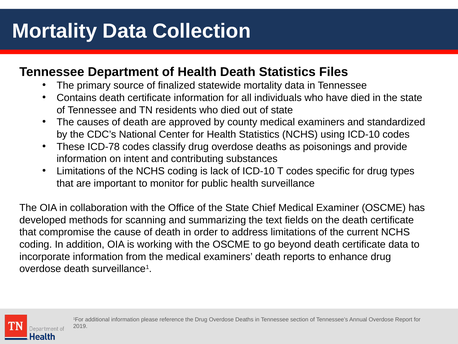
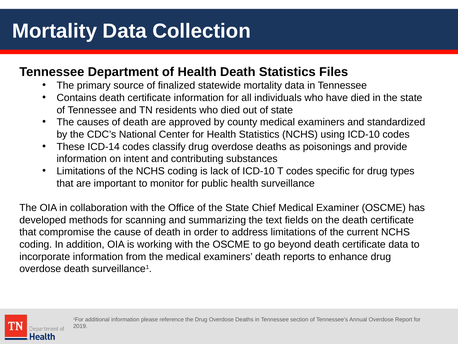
ICD-78: ICD-78 -> ICD-14
